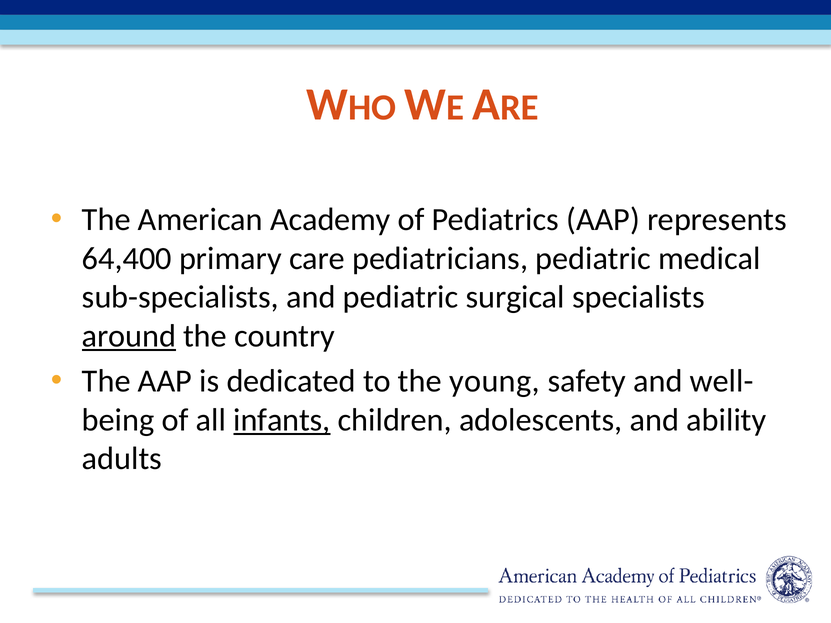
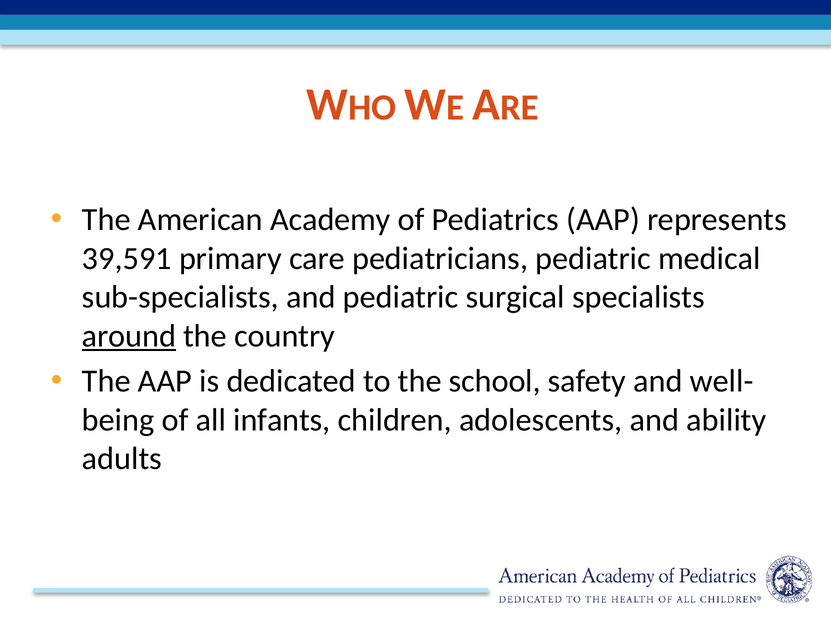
64,400: 64,400 -> 39,591
young: young -> school
infants underline: present -> none
